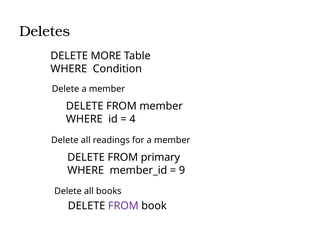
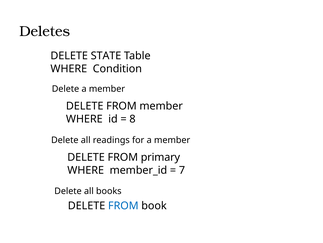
MORE: MORE -> STATE
4: 4 -> 8
9: 9 -> 7
FROM at (123, 205) colour: purple -> blue
